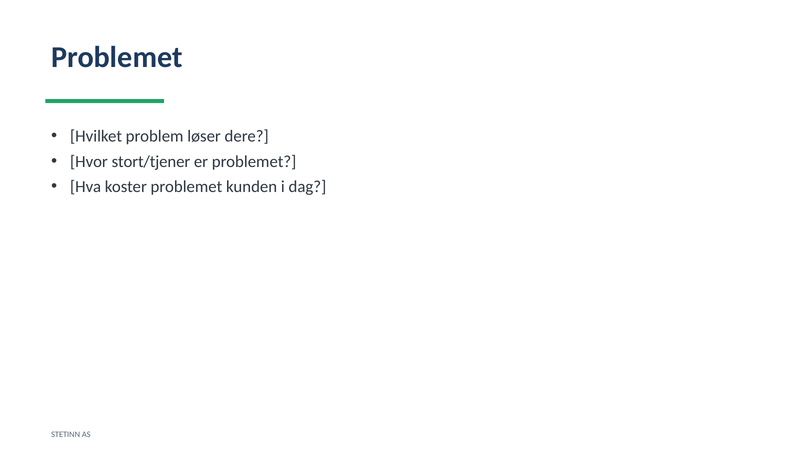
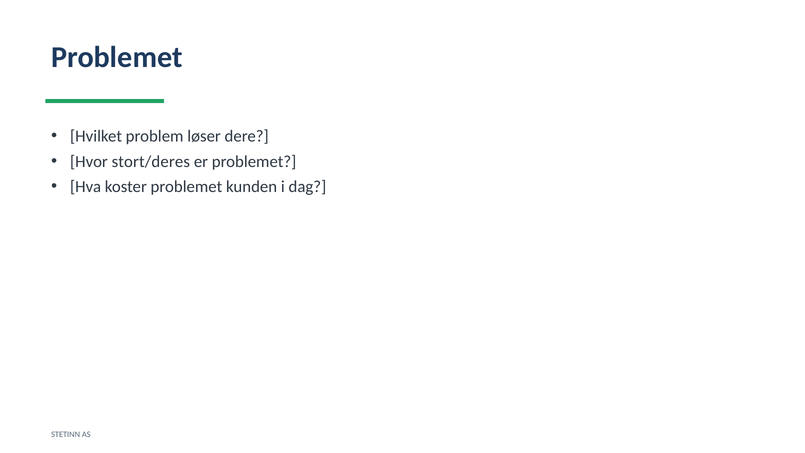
stort/tjener: stort/tjener -> stort/deres
